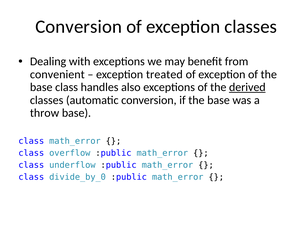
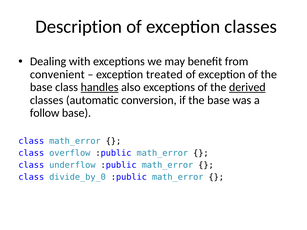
Conversion at (79, 27): Conversion -> Description
handles underline: none -> present
throw: throw -> follow
